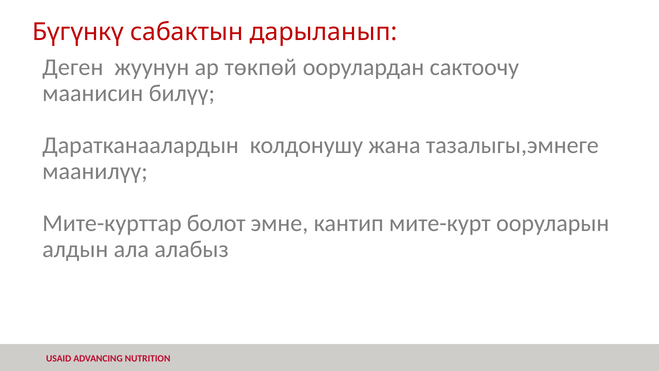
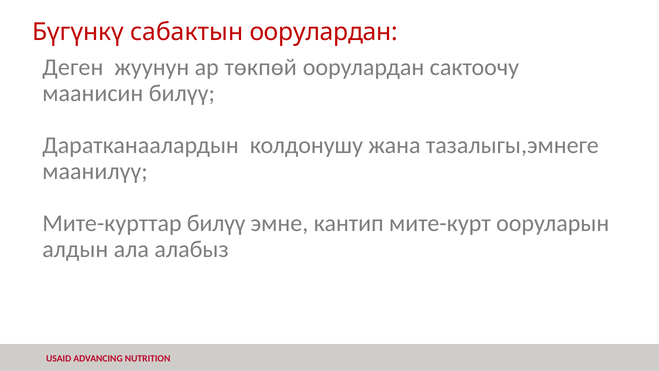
сабактын дарыланып: дарыланып -> оорулардан
Мите-курттар болот: болот -> билүү
